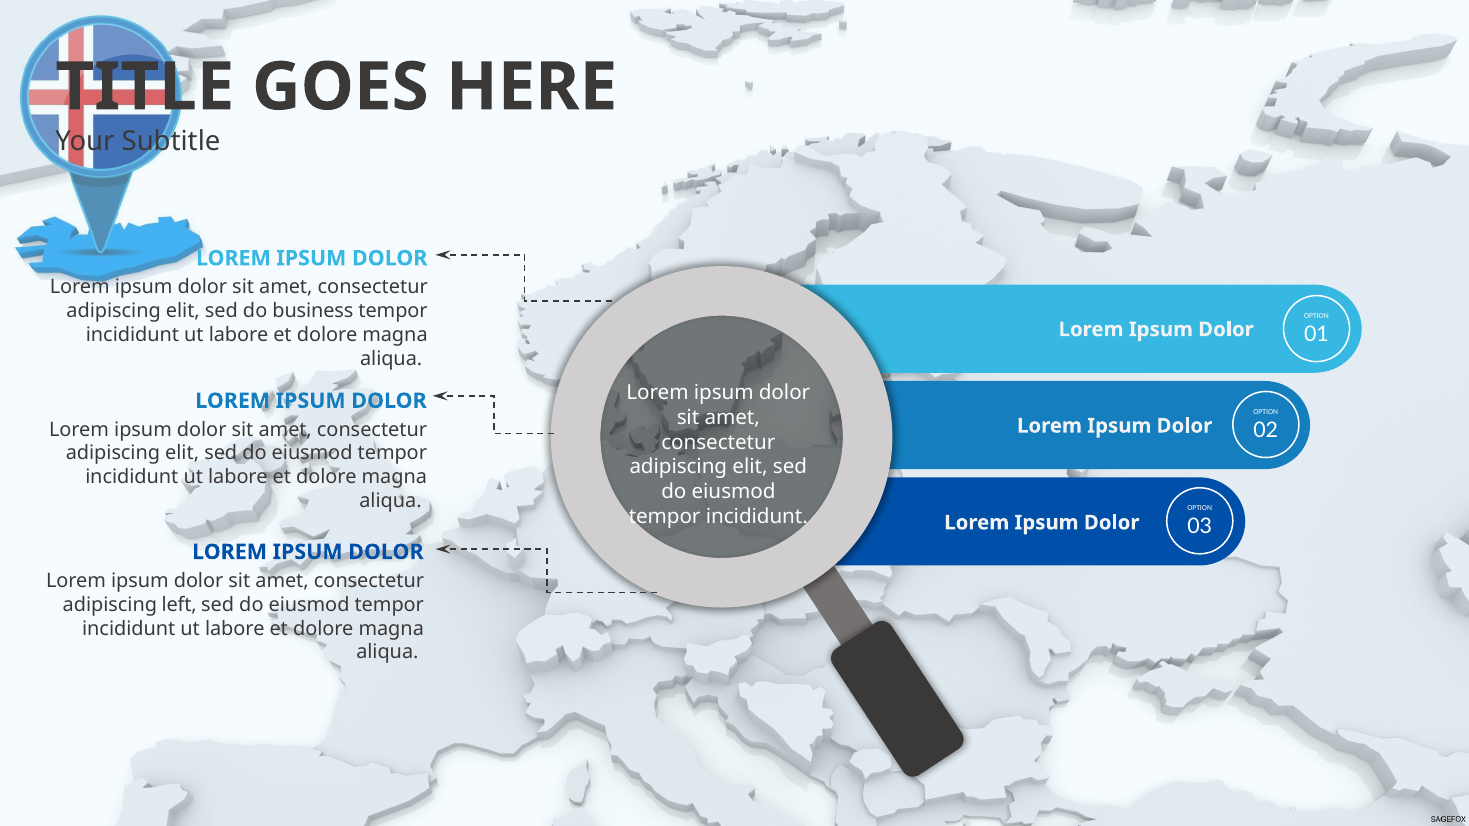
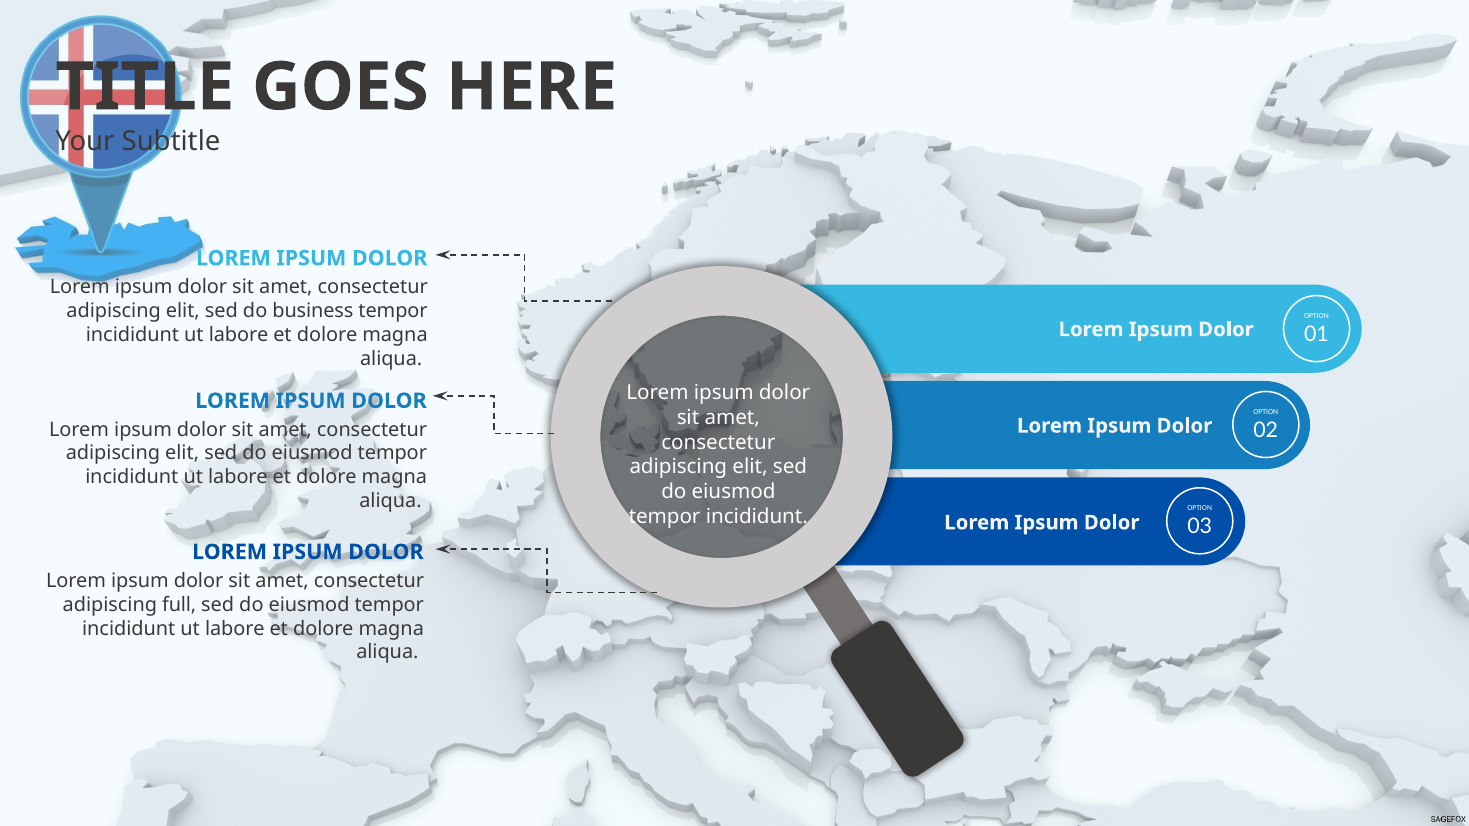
left: left -> full
